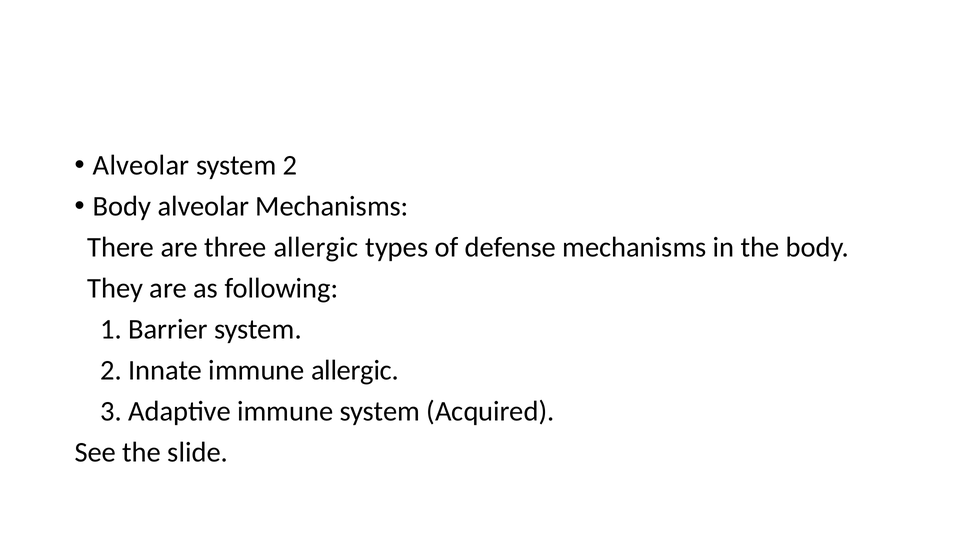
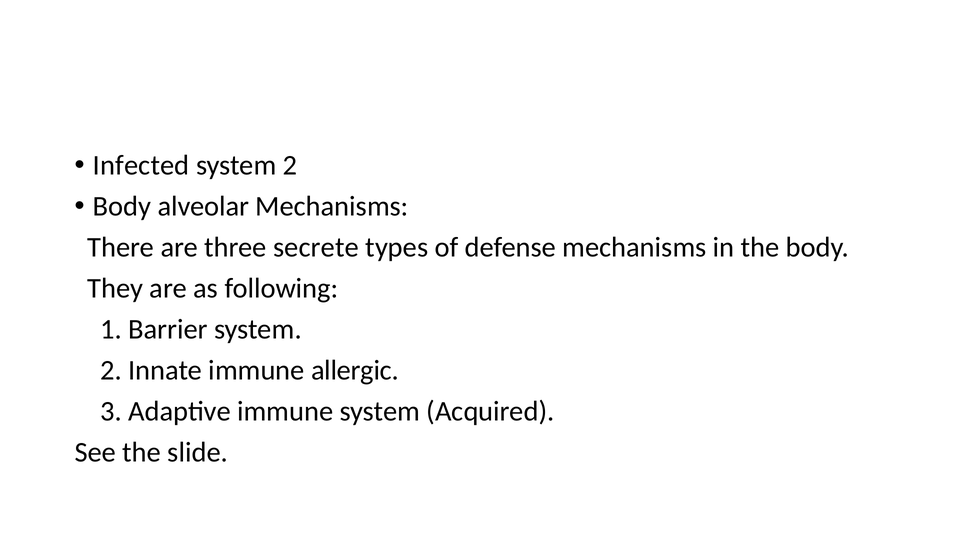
Alveolar at (141, 165): Alveolar -> Infected
three allergic: allergic -> secrete
